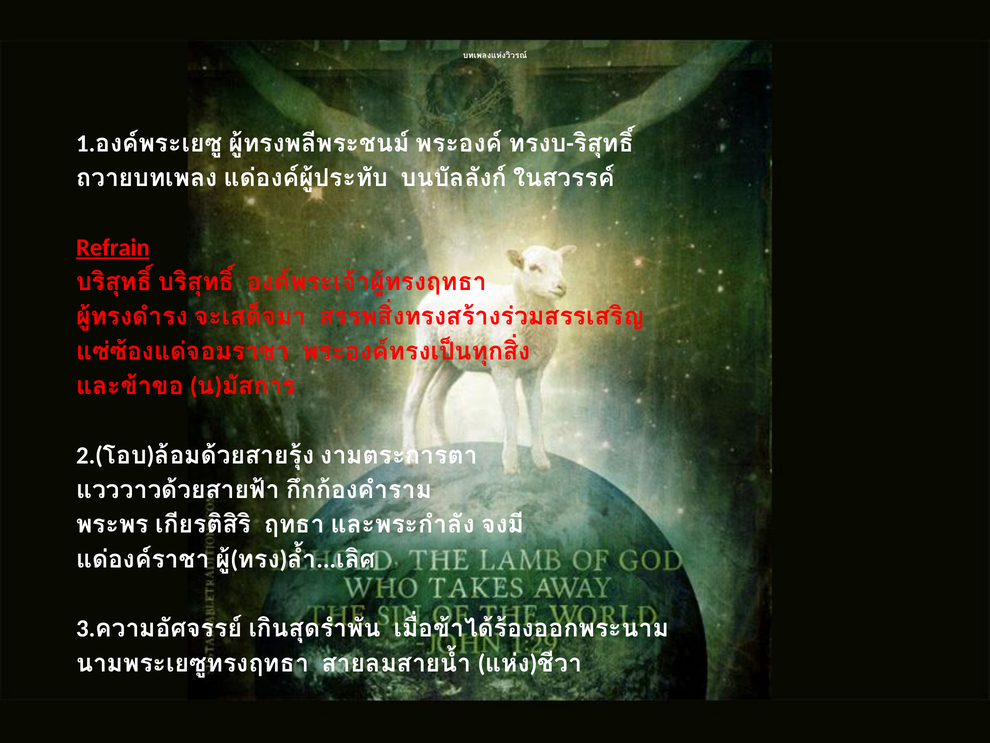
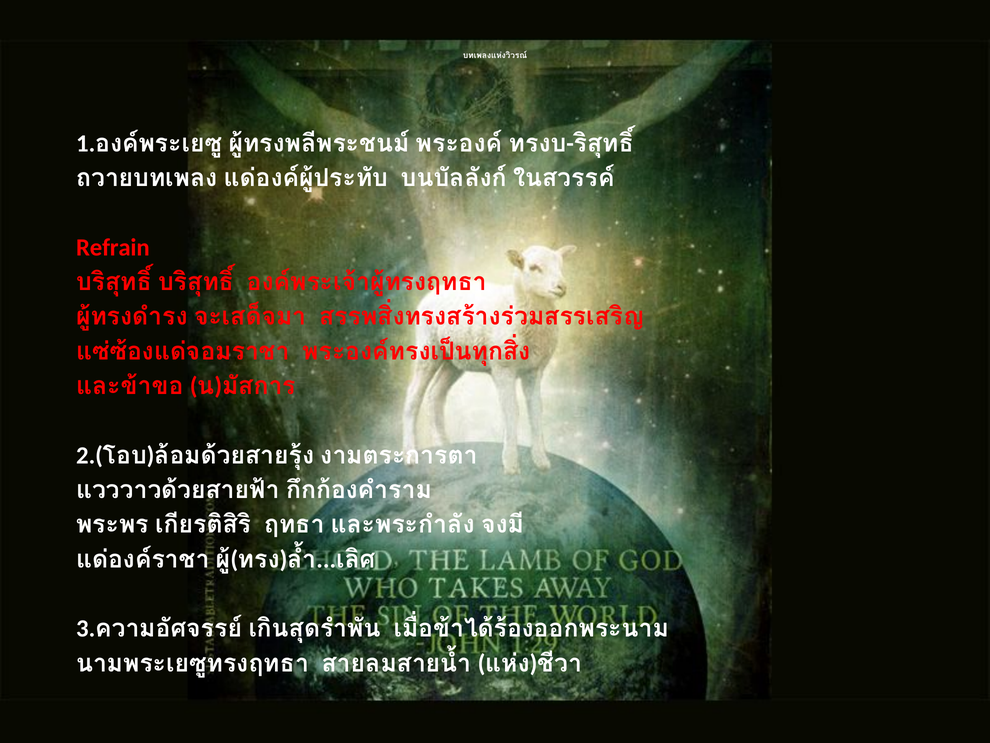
Refrain underline: present -> none
